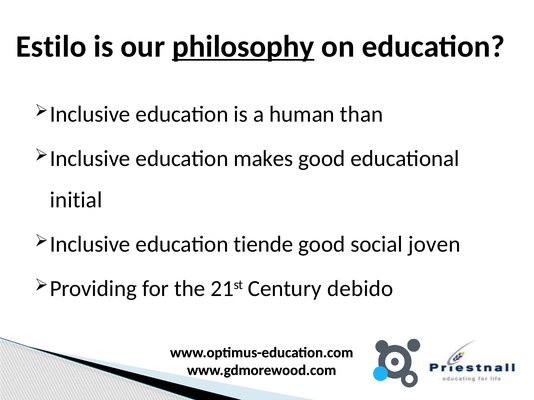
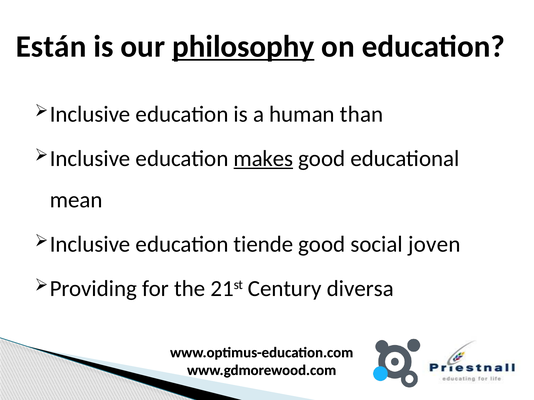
Estilo: Estilo -> Están
makes underline: none -> present
initial: initial -> mean
debido: debido -> diversa
